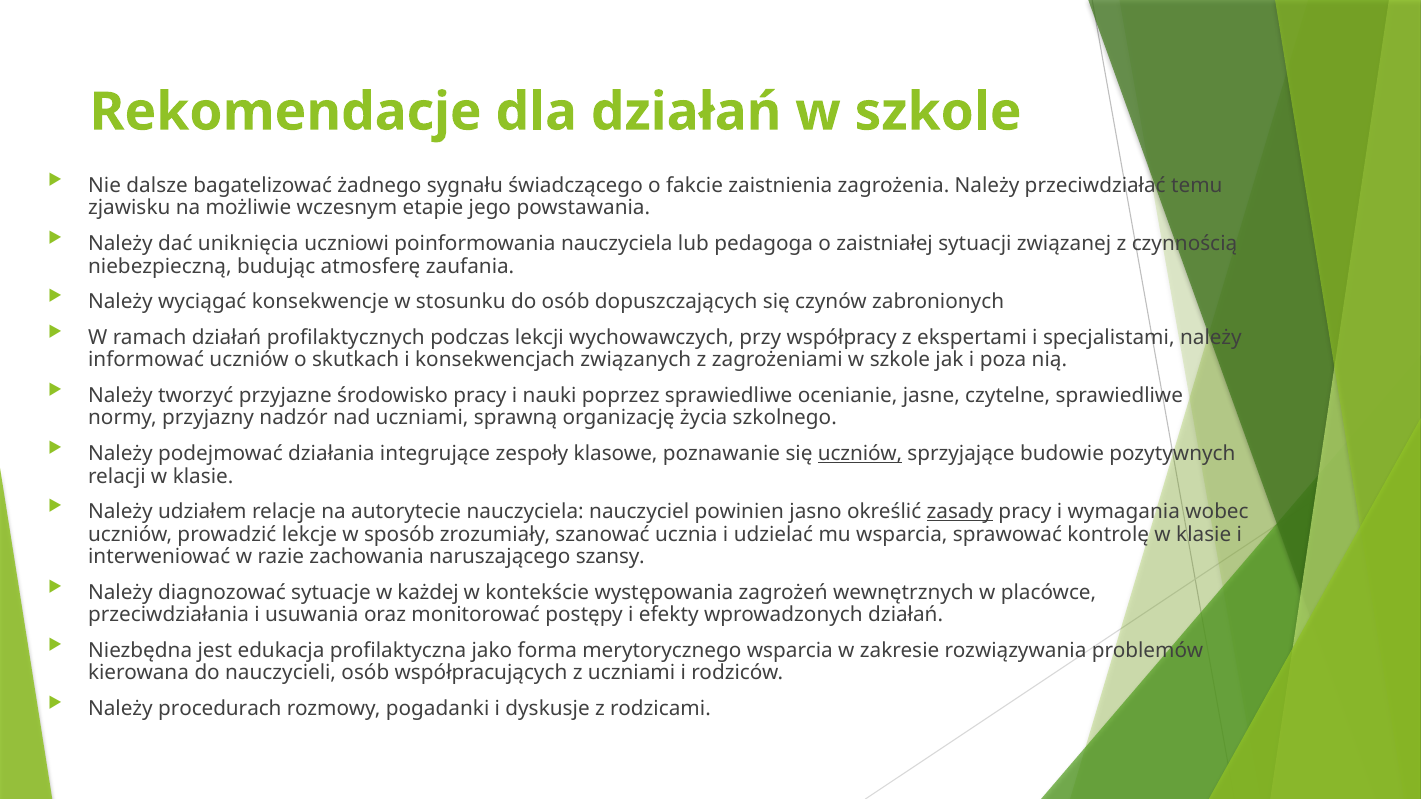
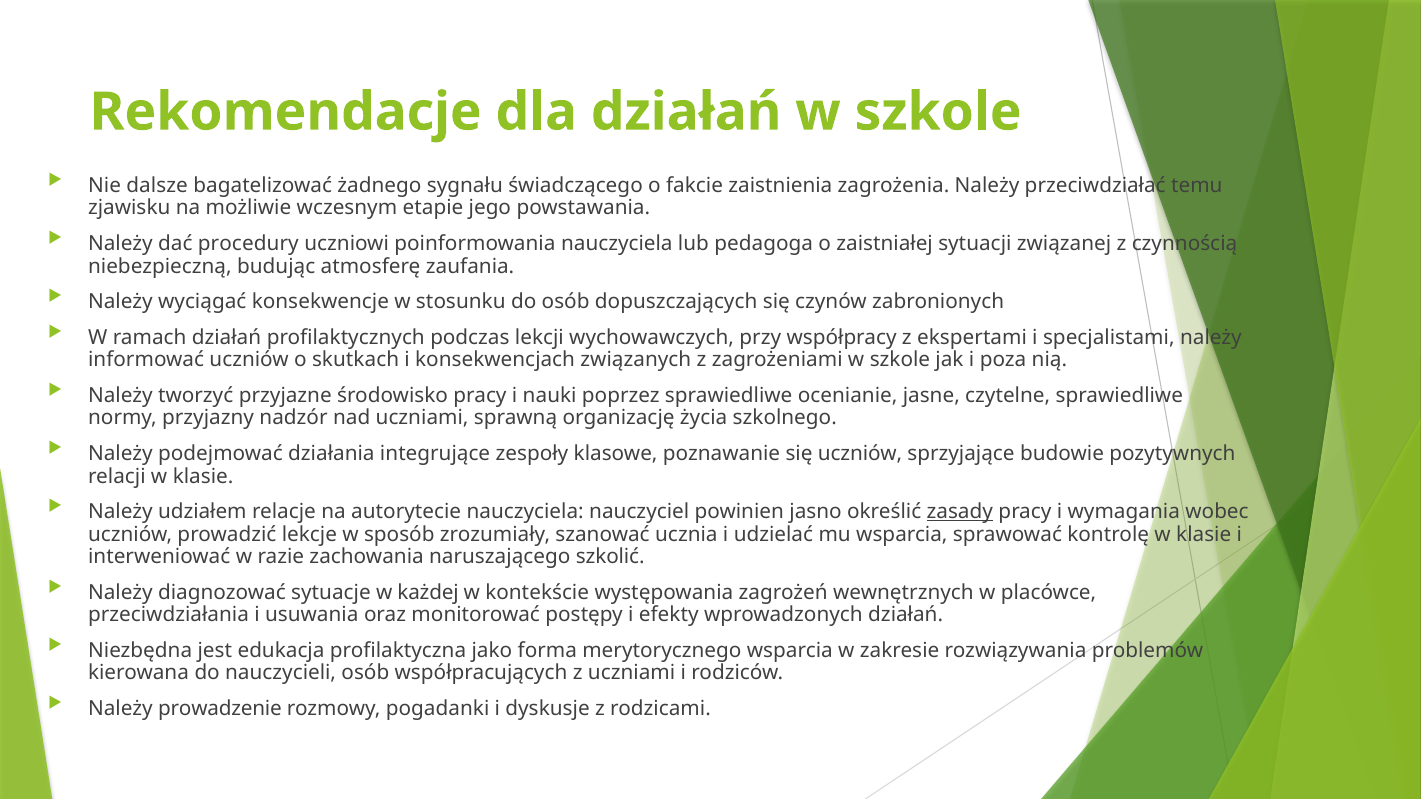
uniknięcia: uniknięcia -> procedury
uczniów at (860, 454) underline: present -> none
szansy: szansy -> szkolić
procedurach: procedurach -> prowadzenie
